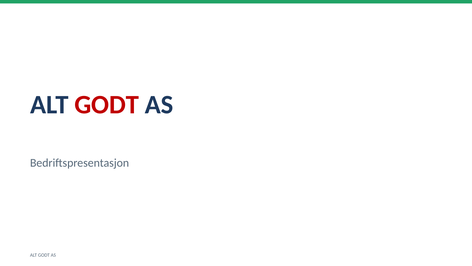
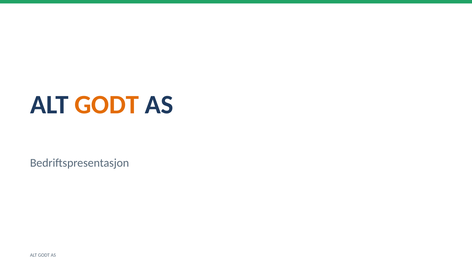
GODT at (107, 105) colour: red -> orange
